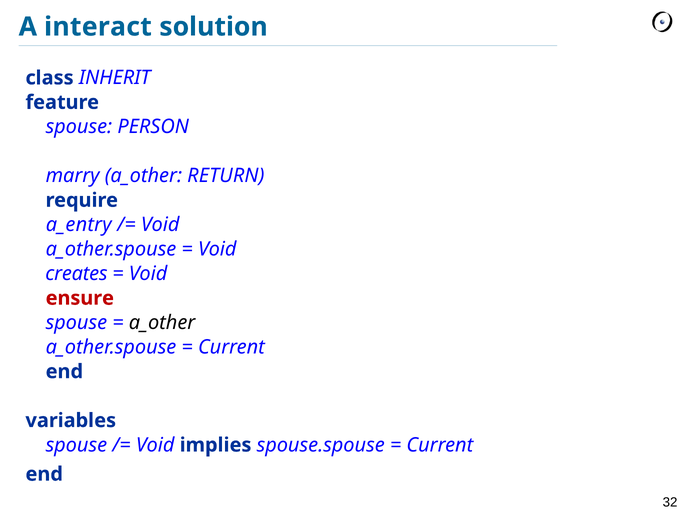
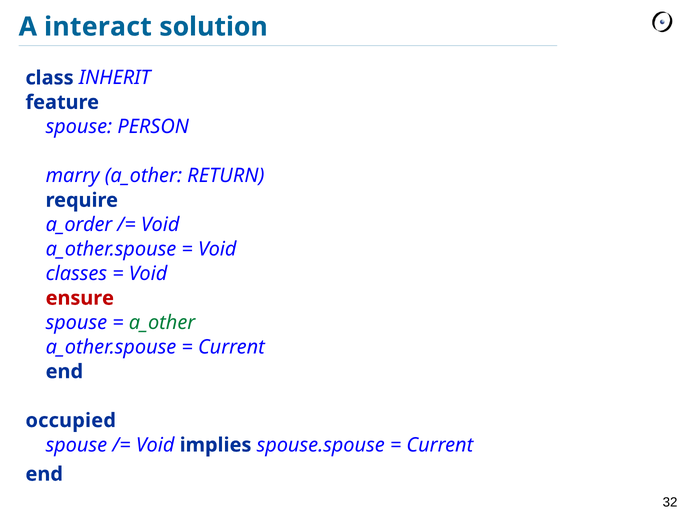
a_entry: a_entry -> a_order
creates: creates -> classes
a_other at (162, 323) colour: black -> green
variables: variables -> occupied
